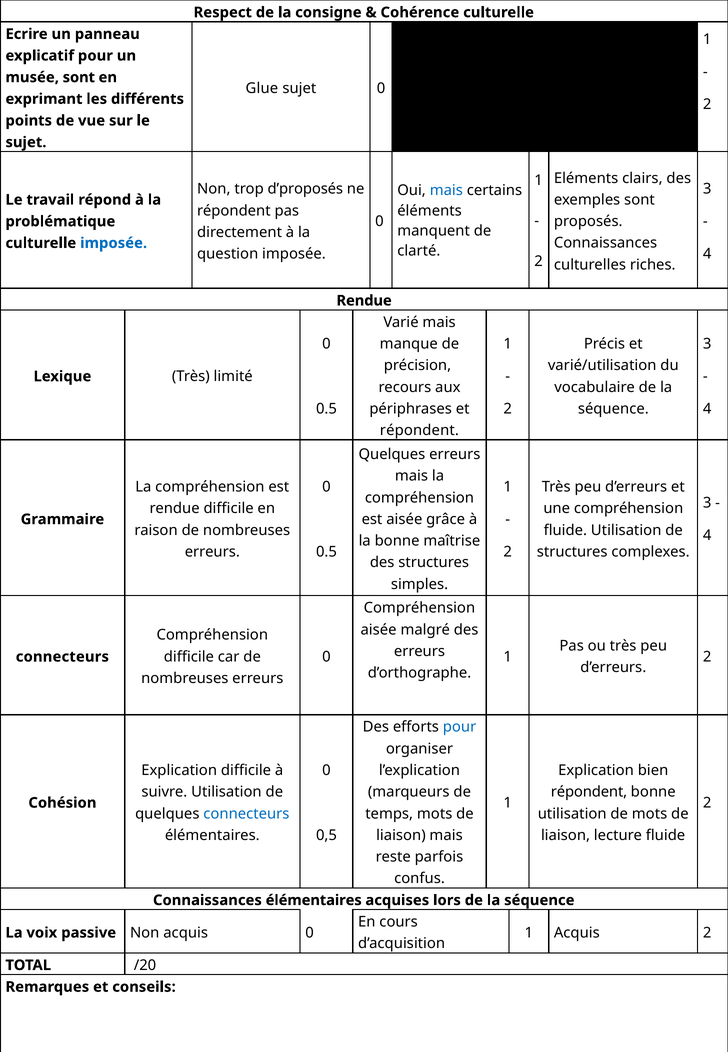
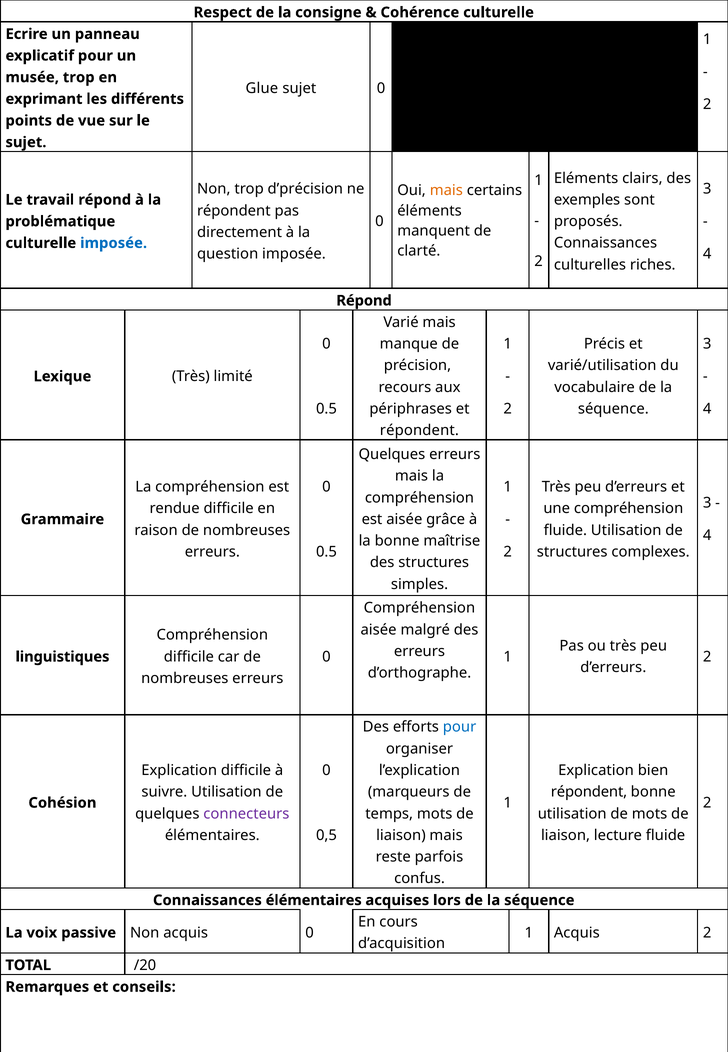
musée sont: sont -> trop
d’proposés: d’proposés -> d’précision
mais at (446, 190) colour: blue -> orange
Rendue at (364, 300): Rendue -> Répond
connecteurs at (62, 656): connecteurs -> linguistiques
connecteurs at (246, 813) colour: blue -> purple
